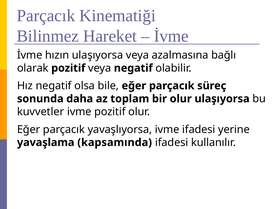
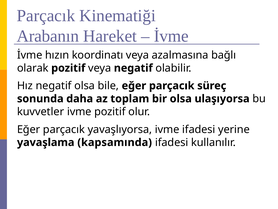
Bilinmez: Bilinmez -> Arabanın
hızın ulaşıyorsa: ulaşıyorsa -> koordinatı
bir olur: olur -> olsa
